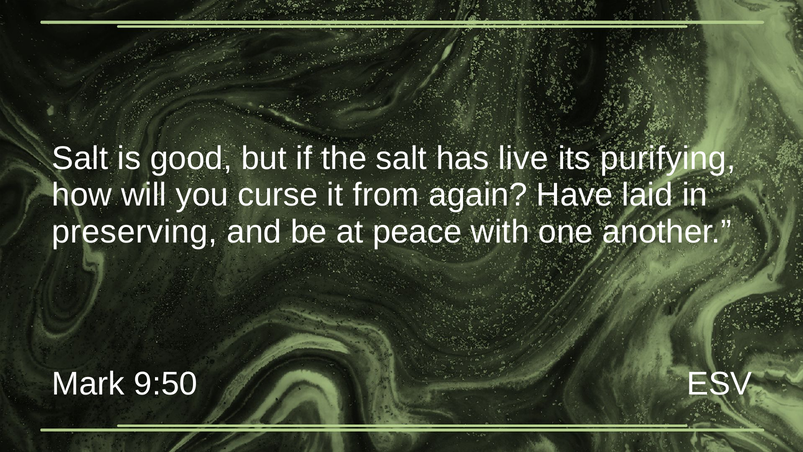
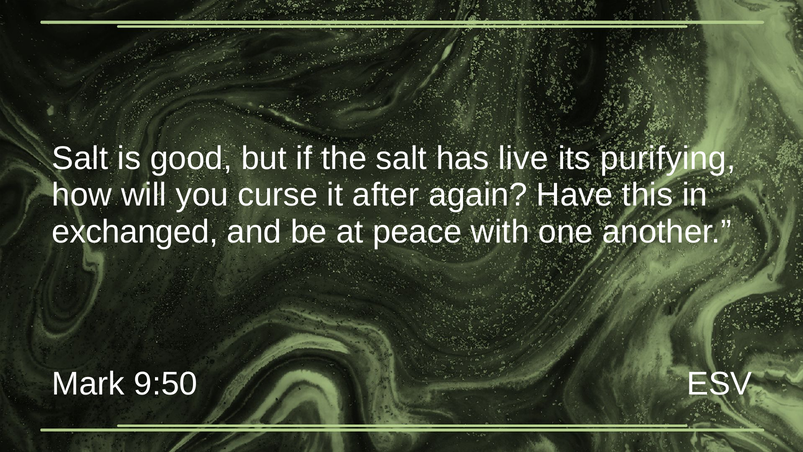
from: from -> after
laid: laid -> this
preserving: preserving -> exchanged
